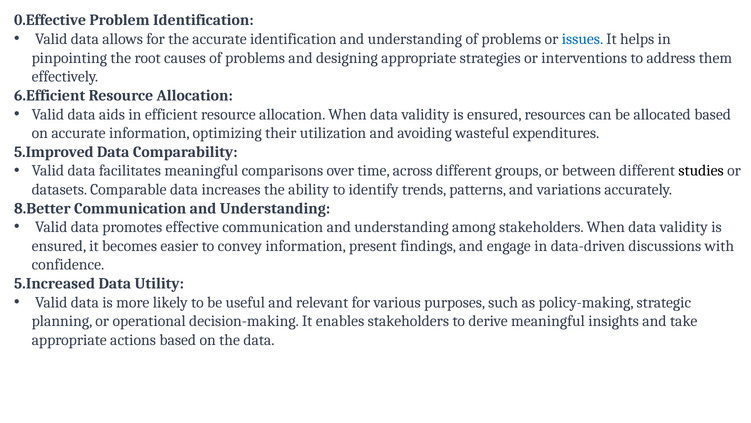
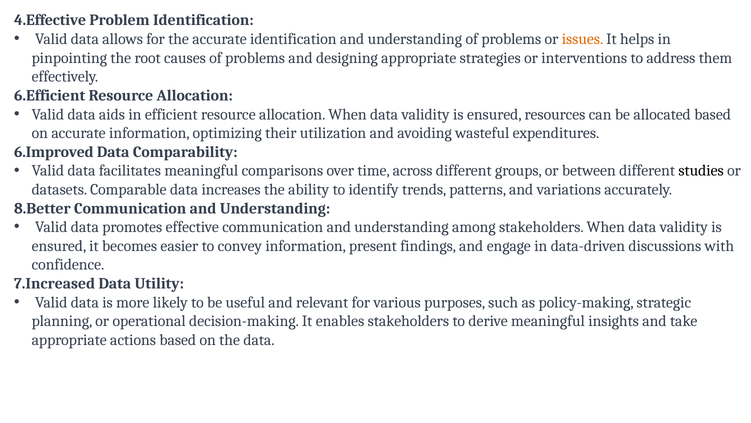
0.Effective: 0.Effective -> 4.Effective
issues colour: blue -> orange
5.Improved: 5.Improved -> 6.Improved
5.Increased: 5.Increased -> 7.Increased
